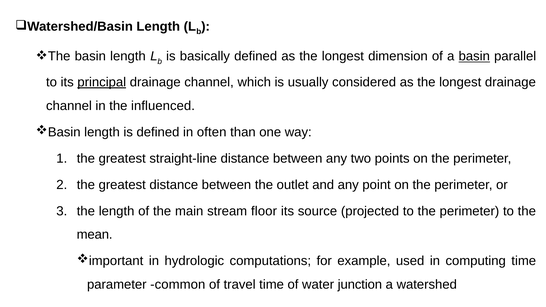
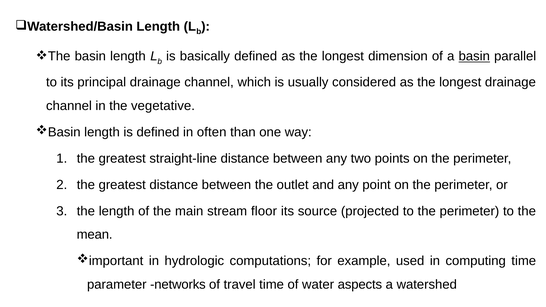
principal underline: present -> none
influenced: influenced -> vegetative
common: common -> networks
junction: junction -> aspects
